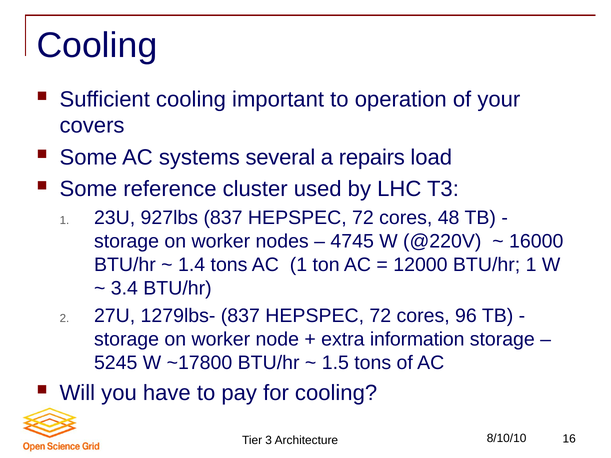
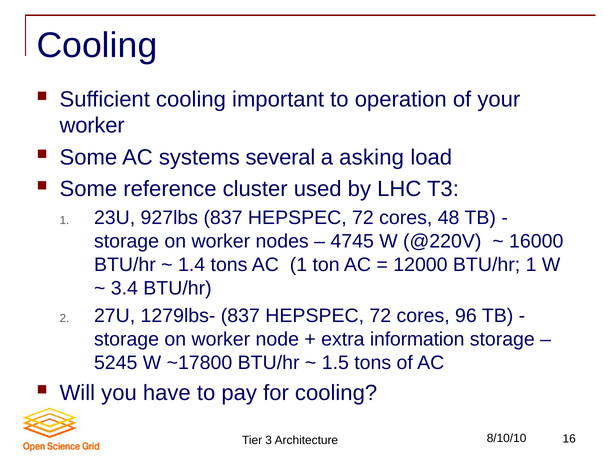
covers at (92, 126): covers -> worker
repairs: repairs -> asking
